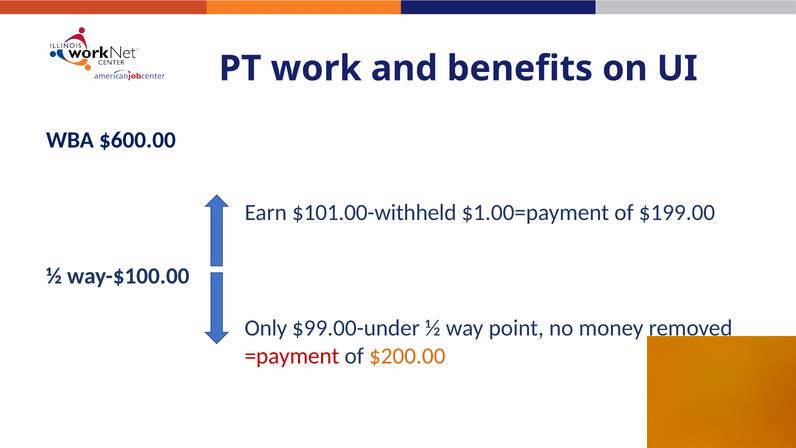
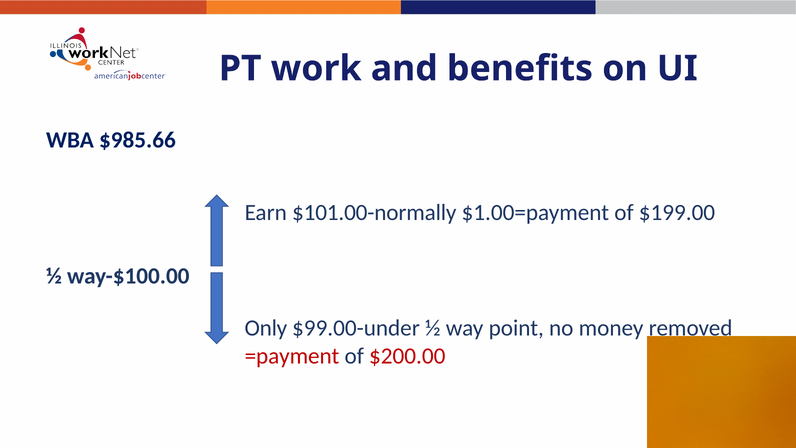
$600.00: $600.00 -> $985.66
$101.00-withheld: $101.00-withheld -> $101.00-normally
$200.00 colour: orange -> red
